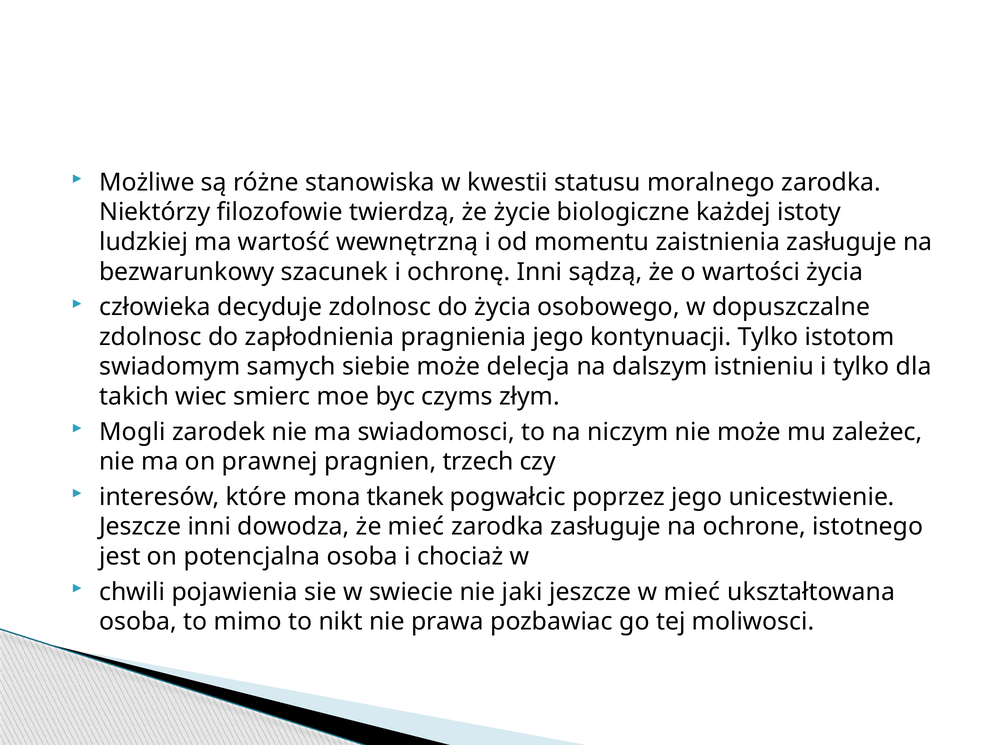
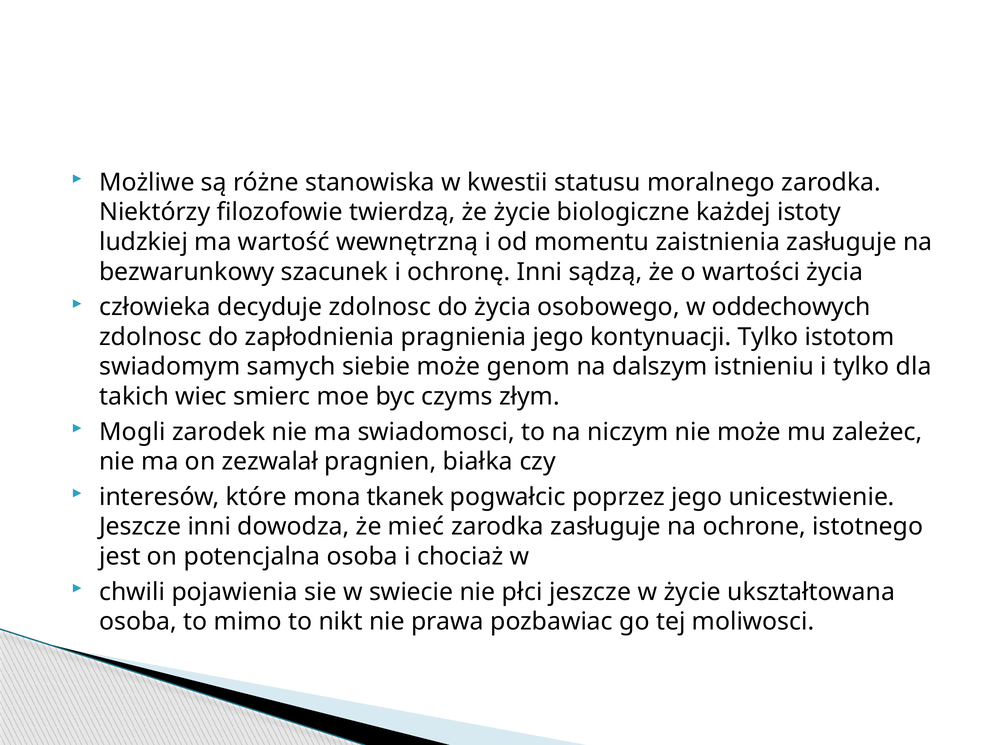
dopuszczalne: dopuszczalne -> oddechowych
delecja: delecja -> genom
prawnej: prawnej -> zezwalał
trzech: trzech -> białka
jaki: jaki -> płci
w mieć: mieć -> życie
